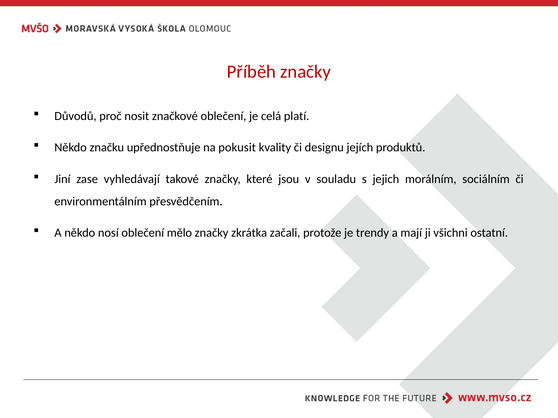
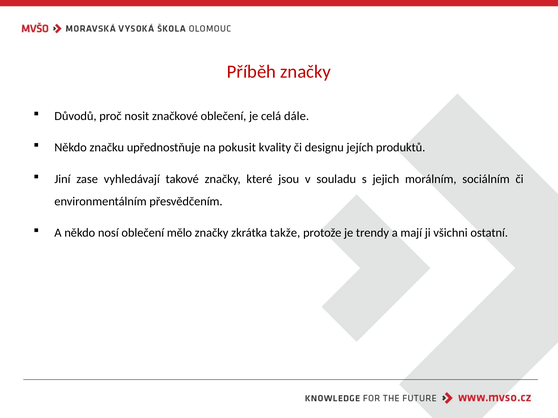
platí: platí -> dále
začali: začali -> takže
